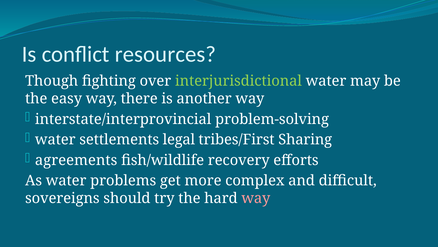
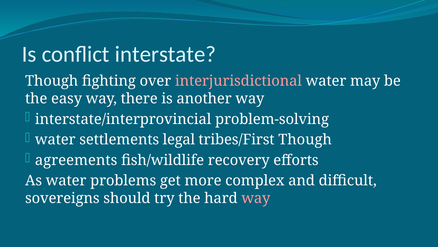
resources: resources -> interstate
interjurisdictional colour: light green -> pink
tribes/First Sharing: Sharing -> Though
